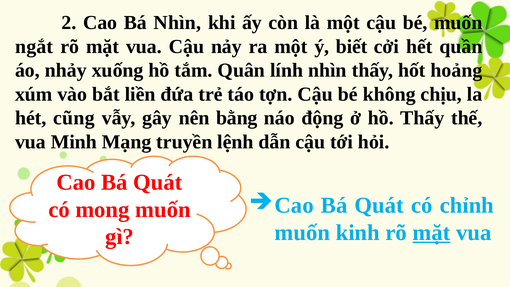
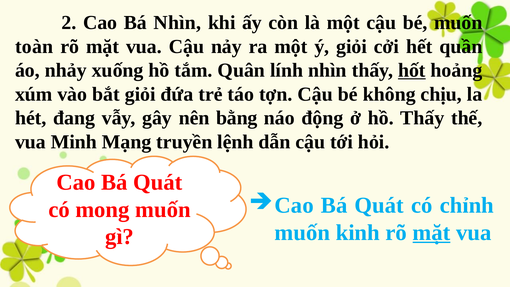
ngắt: ngắt -> toàn
ý biết: biết -> giỏi
hốt underline: none -> present
bắt liền: liền -> giỏi
cũng: cũng -> đang
